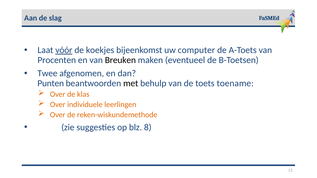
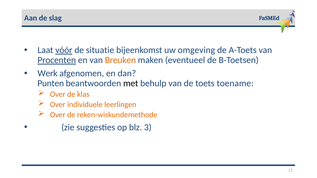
koekjes: koekjes -> situatie
computer: computer -> omgeving
Procenten underline: none -> present
Breuken colour: black -> orange
Twee: Twee -> Werk
8: 8 -> 3
